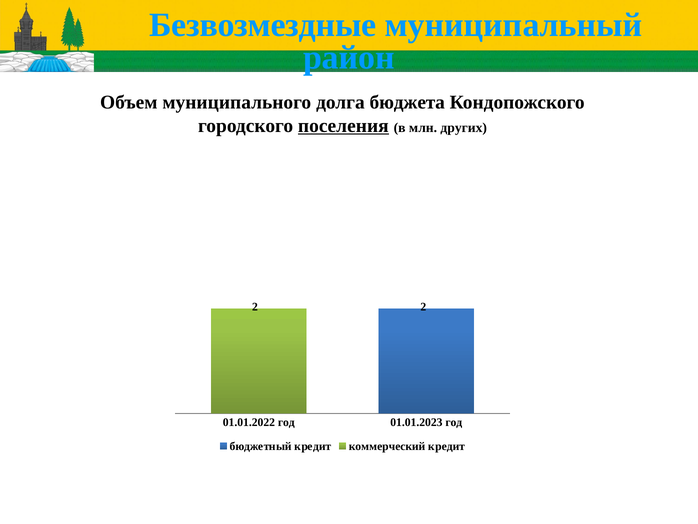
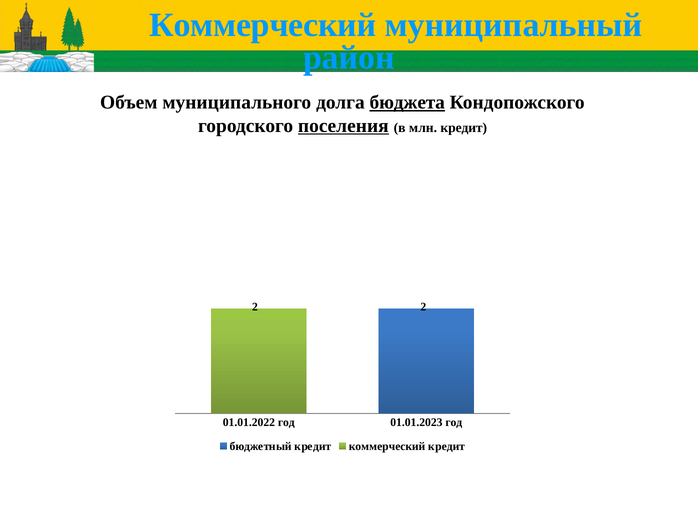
Безвозмездные at (263, 25): Безвозмездные -> Коммерческий
бюджета underline: none -> present
млн других: других -> кредит
